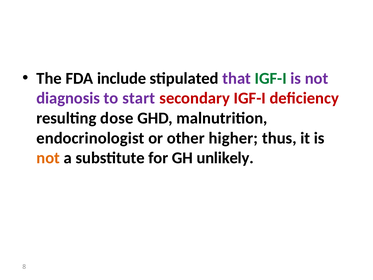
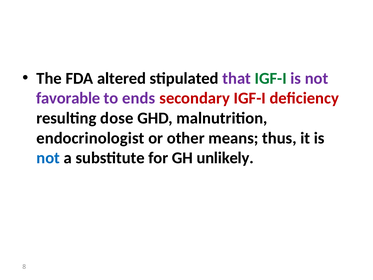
include: include -> altered
diagnosis: diagnosis -> favorable
start: start -> ends
higher: higher -> means
not at (48, 158) colour: orange -> blue
